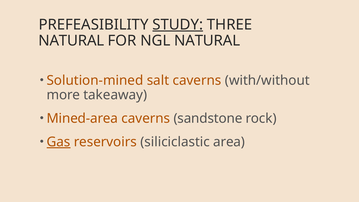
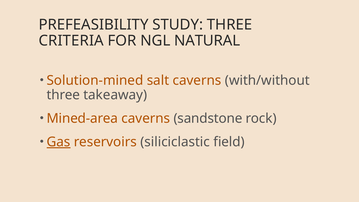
STUDY underline: present -> none
NATURAL at (71, 41): NATURAL -> CRITERIA
more at (63, 95): more -> three
area: area -> field
